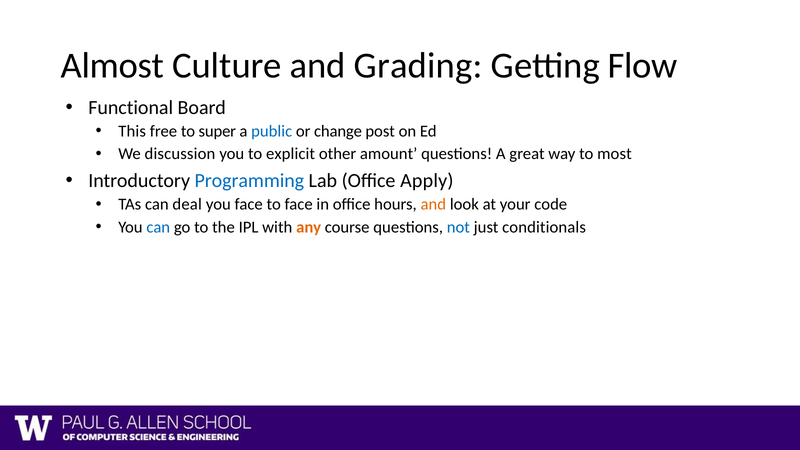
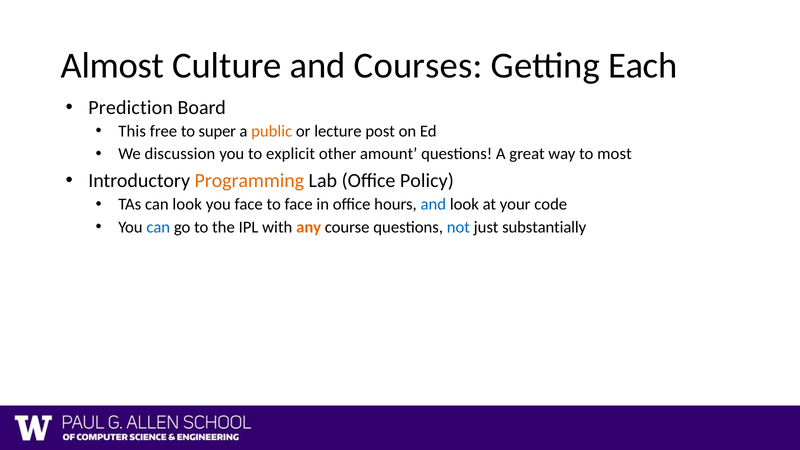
Grading: Grading -> Courses
Flow: Flow -> Each
Functional: Functional -> Prediction
public colour: blue -> orange
change: change -> lecture
Programming colour: blue -> orange
Apply: Apply -> Policy
can deal: deal -> look
and at (433, 204) colour: orange -> blue
conditionals: conditionals -> substantially
